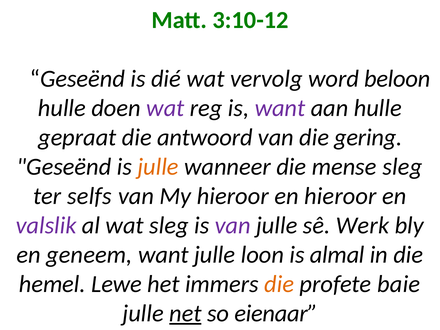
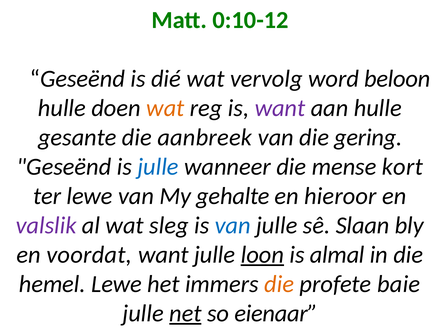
3:10-12: 3:10-12 -> 0:10-12
wat at (165, 108) colour: purple -> orange
gepraat: gepraat -> gesante
antwoord: antwoord -> aanbreek
julle at (158, 167) colour: orange -> blue
mense sleg: sleg -> kort
ter selfs: selfs -> lewe
My hieroor: hieroor -> gehalte
van at (233, 225) colour: purple -> blue
Werk: Werk -> Slaan
geneem: geneem -> voordat
loon underline: none -> present
